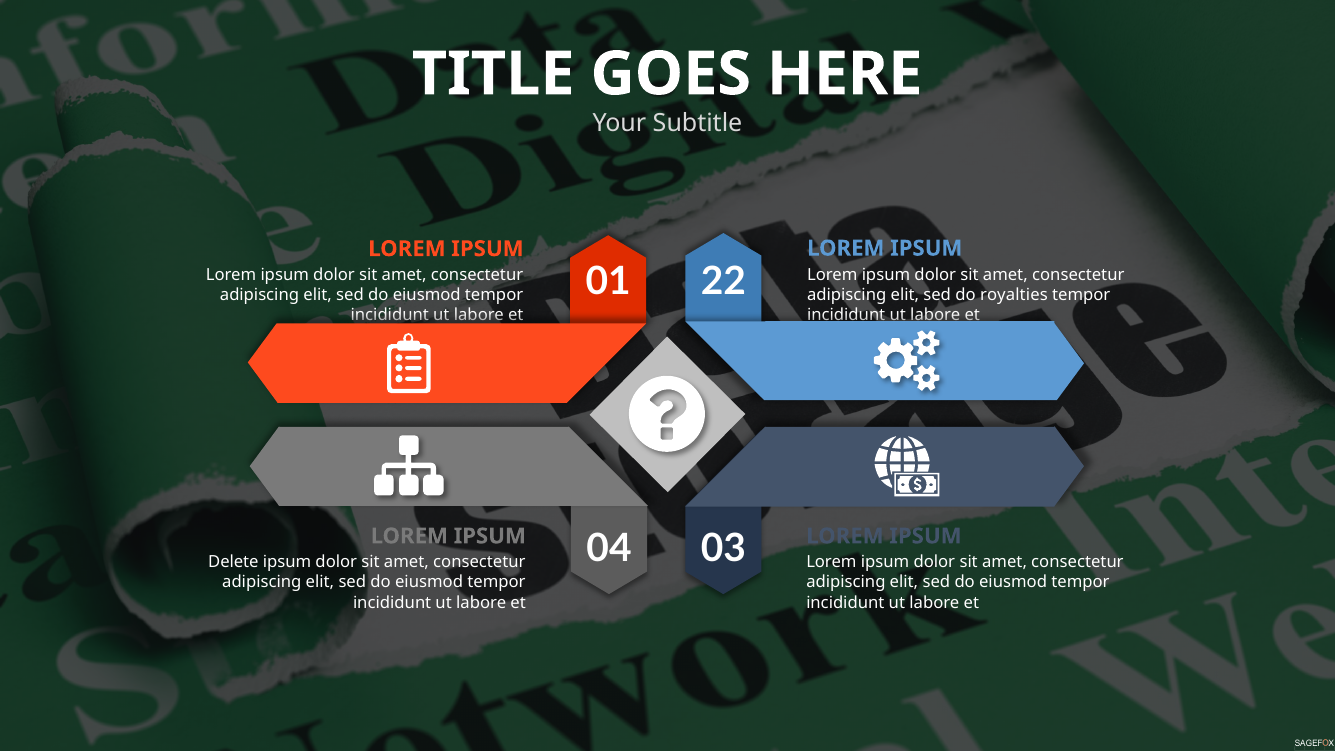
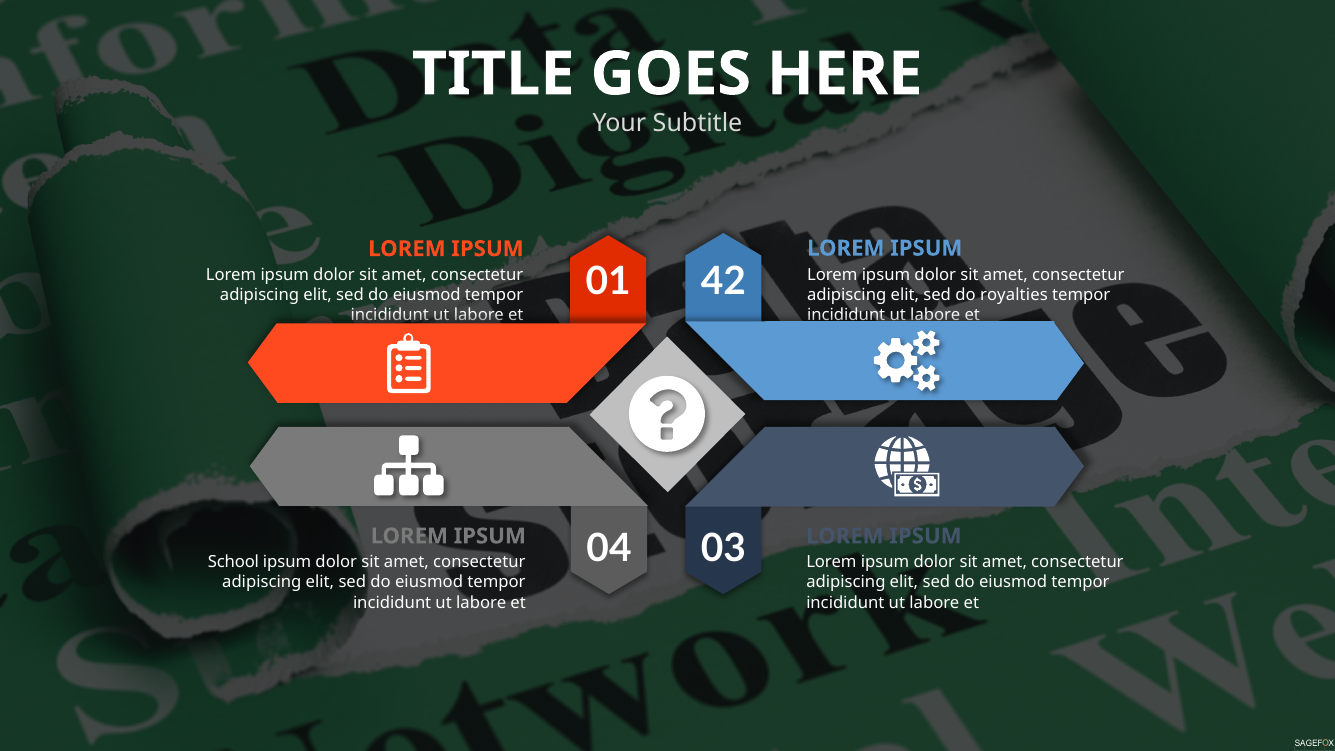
22: 22 -> 42
Delete: Delete -> School
